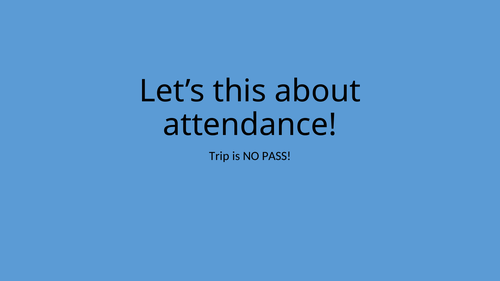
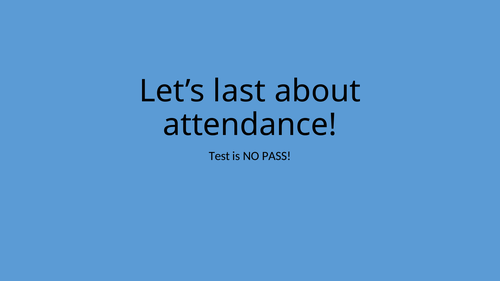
this: this -> last
Trip: Trip -> Test
